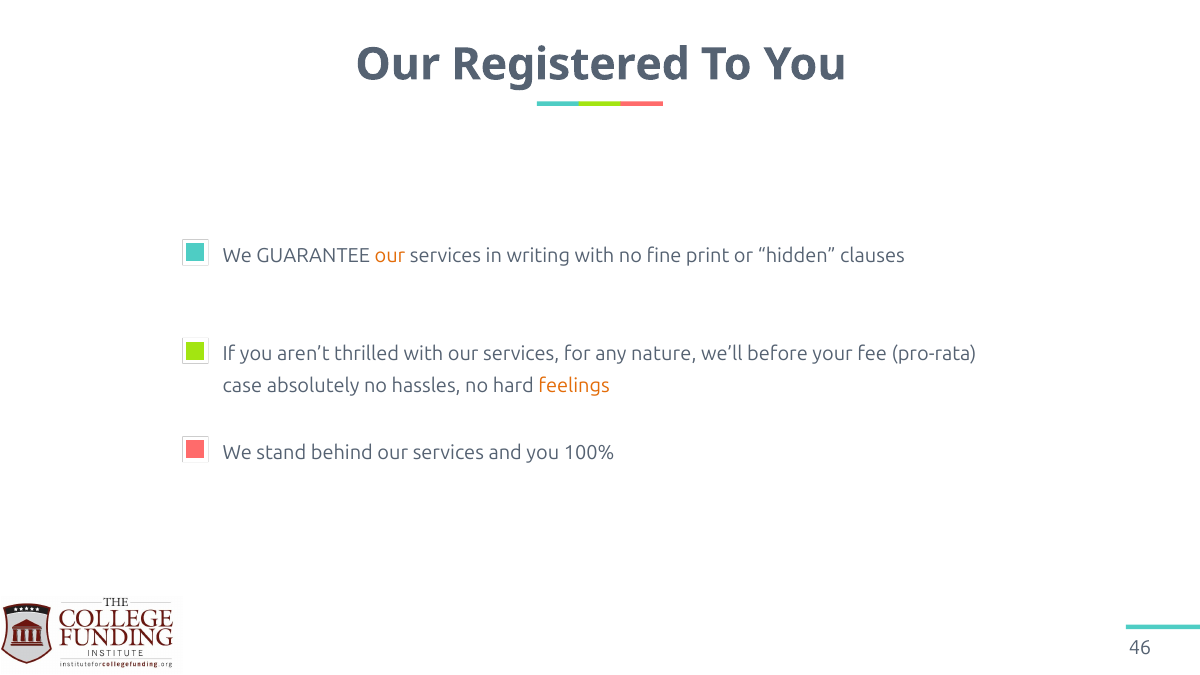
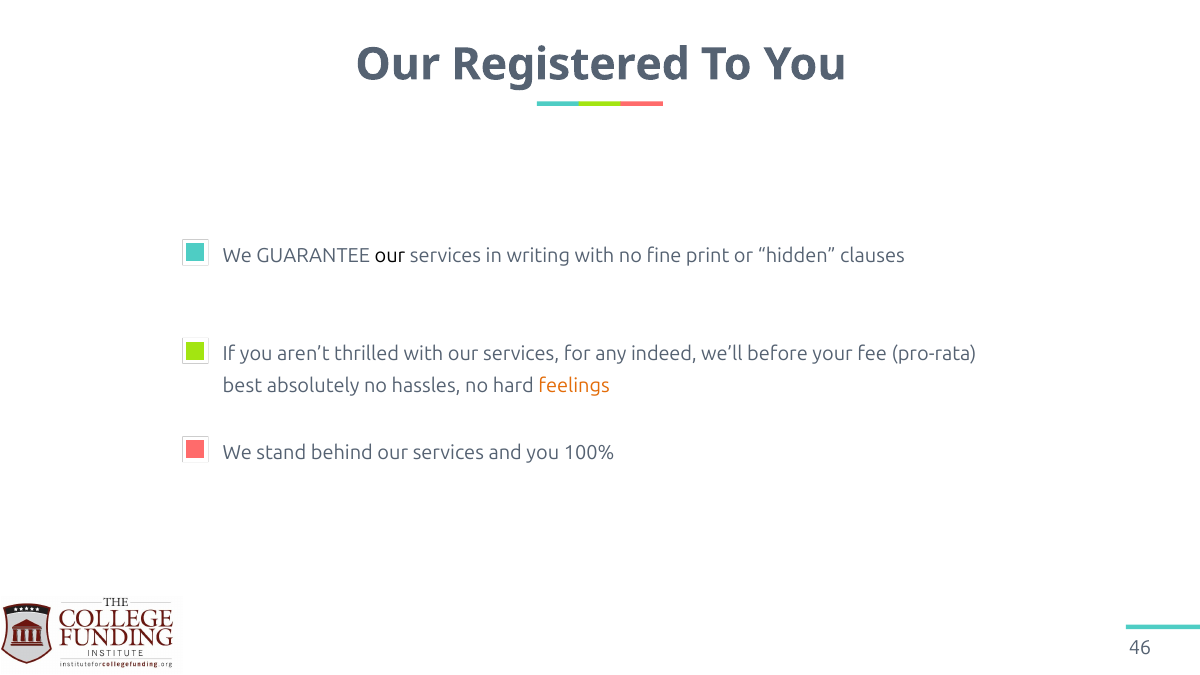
our at (390, 256) colour: orange -> black
nature: nature -> indeed
case: case -> best
